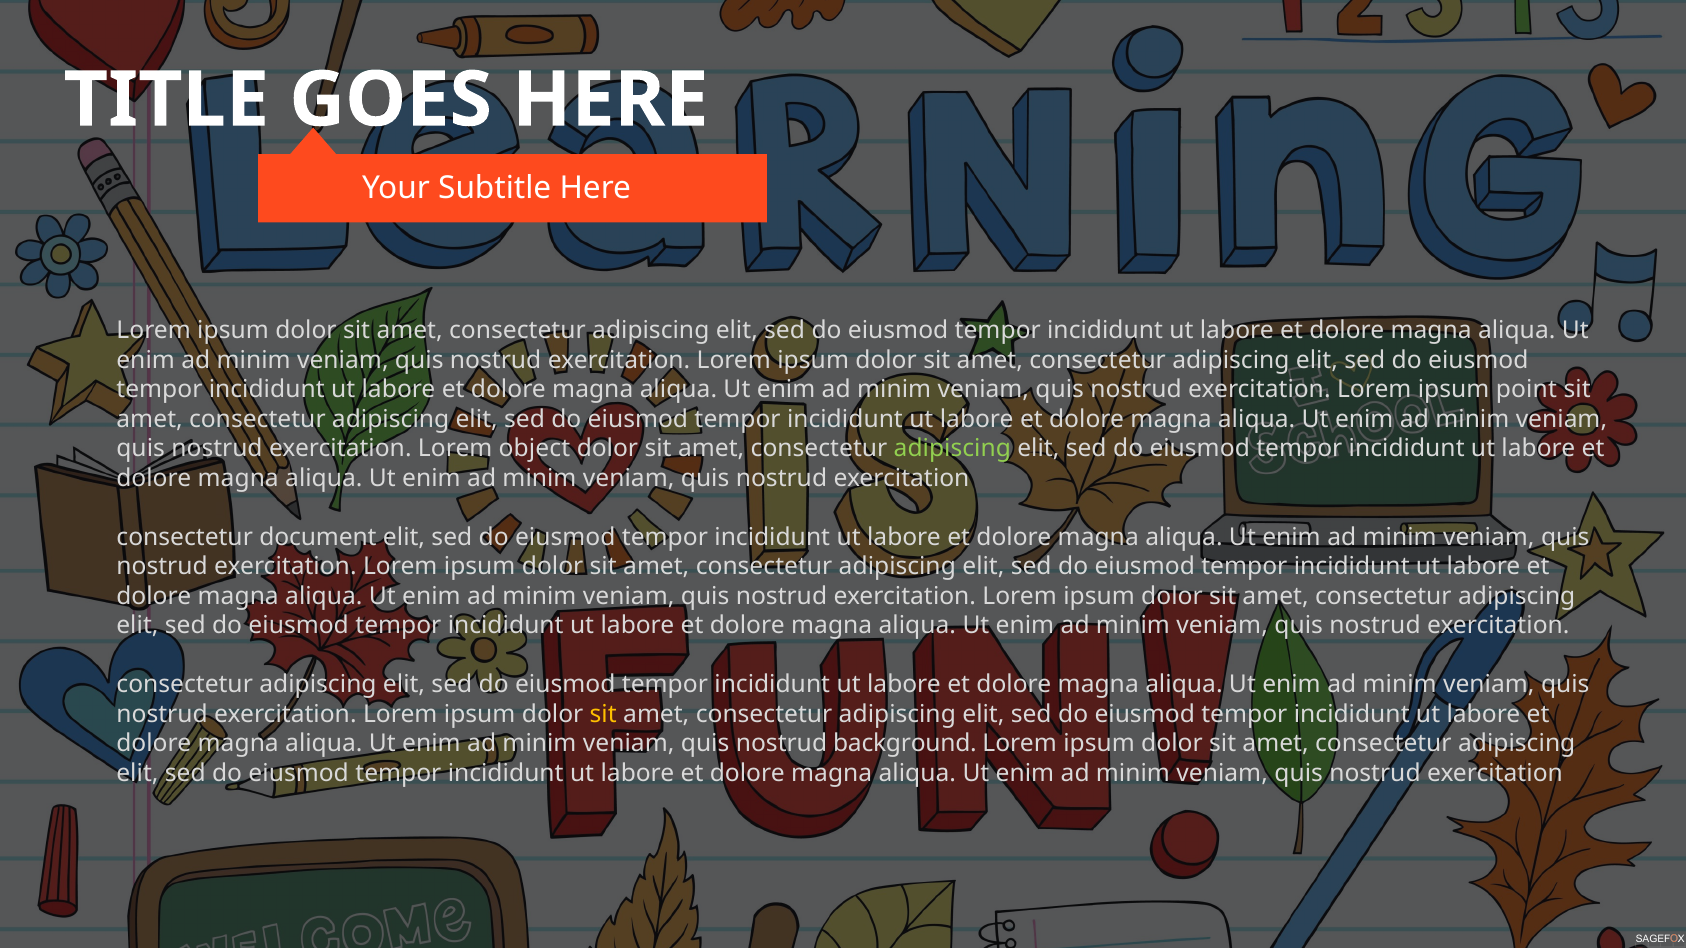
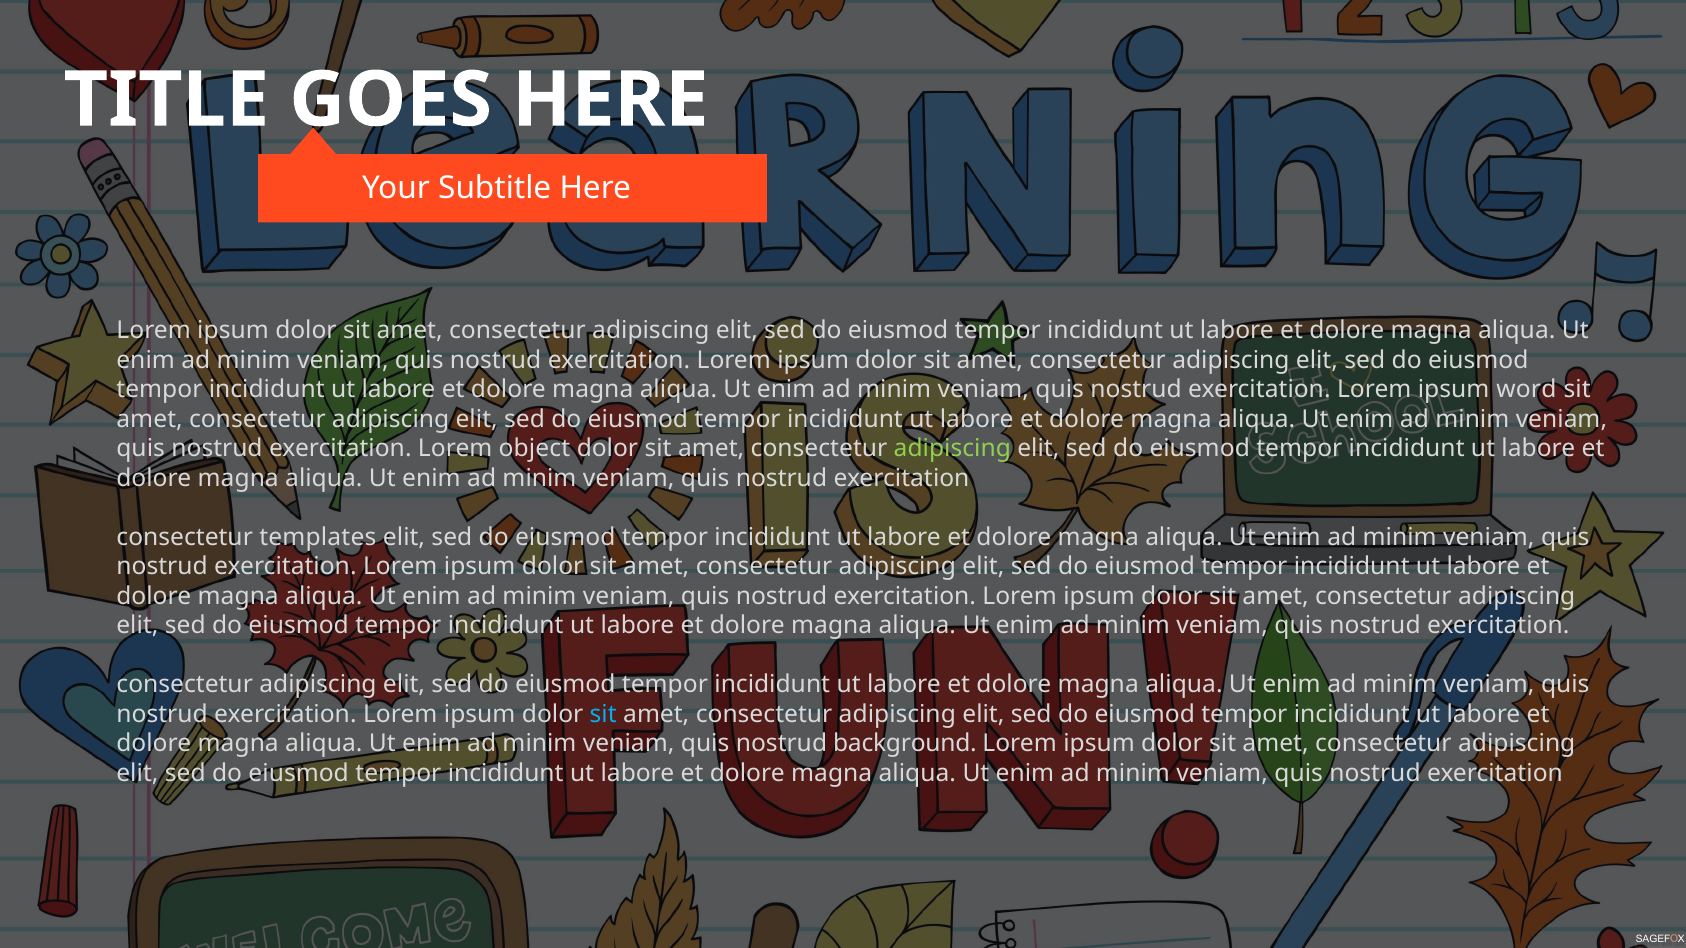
point: point -> word
document: document -> templates
sit at (603, 714) colour: yellow -> light blue
